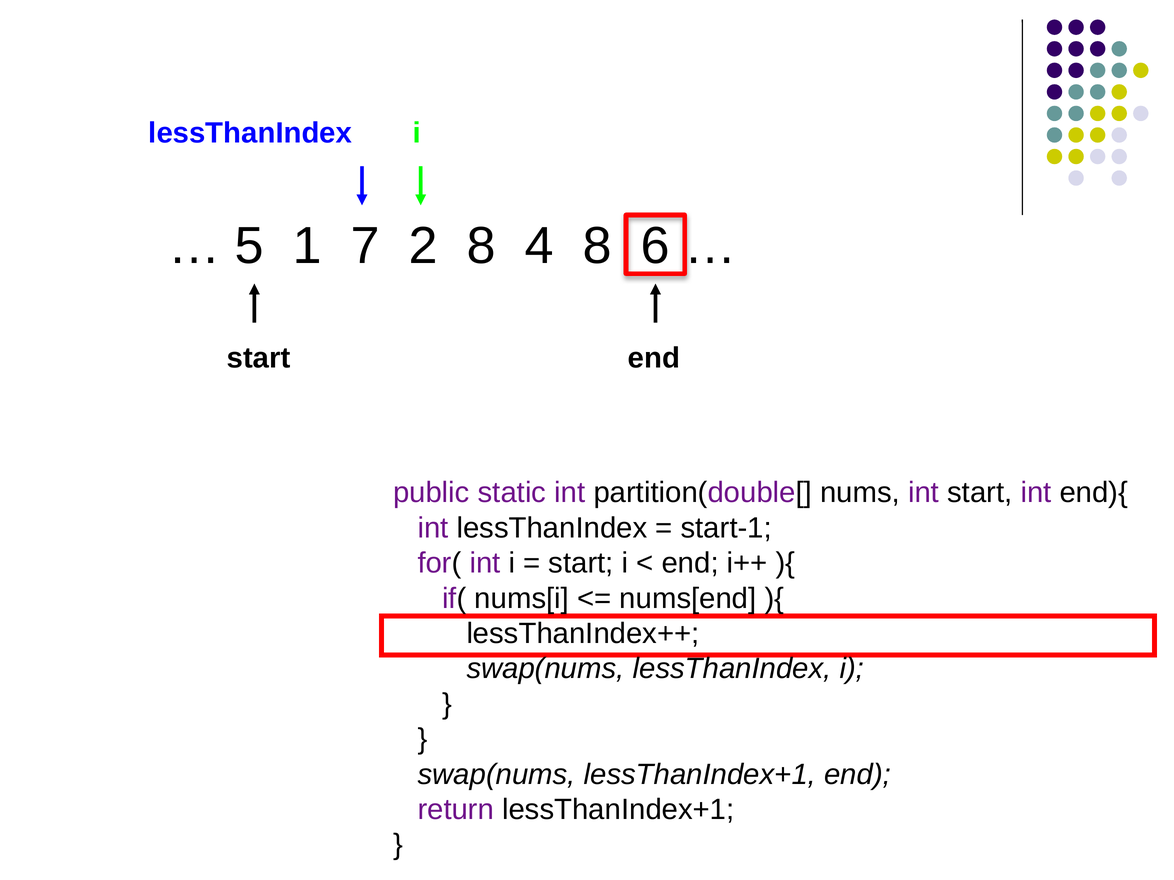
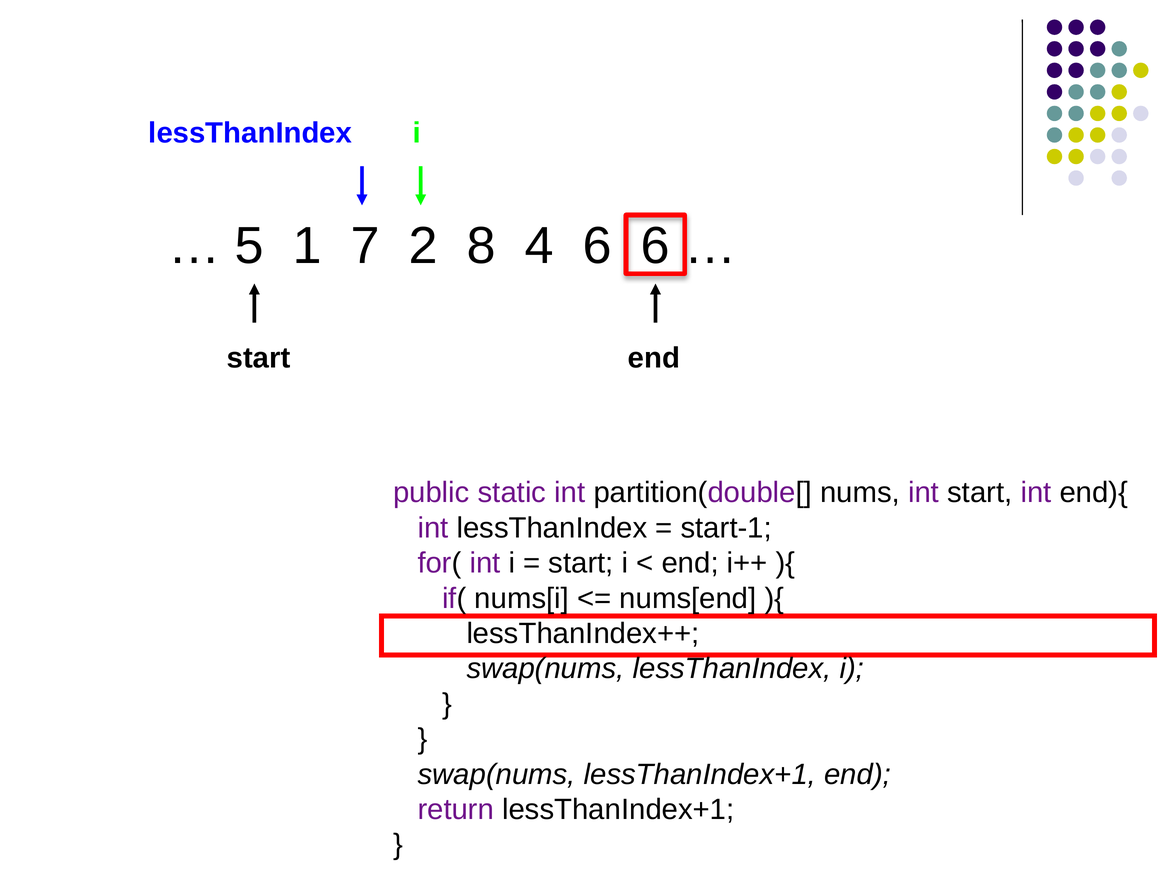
4 8: 8 -> 6
